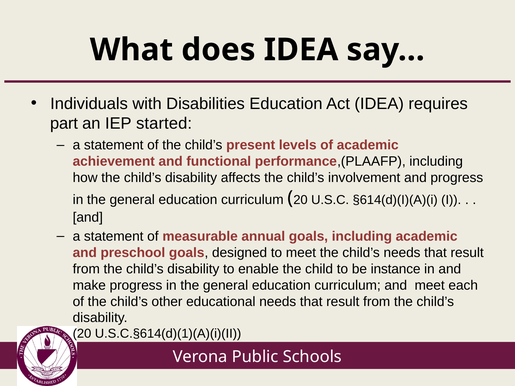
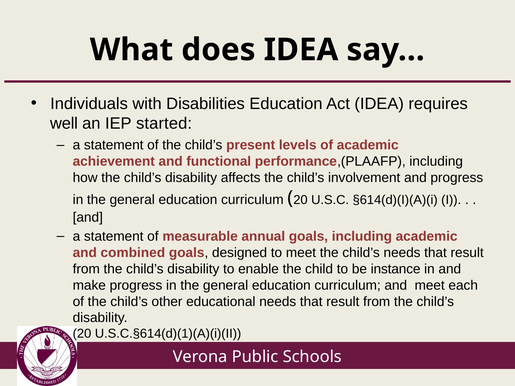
part: part -> well
preschool: preschool -> combined
